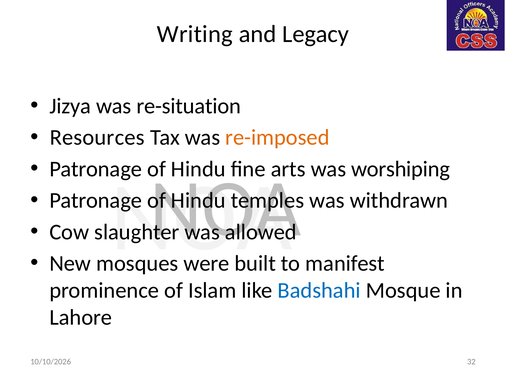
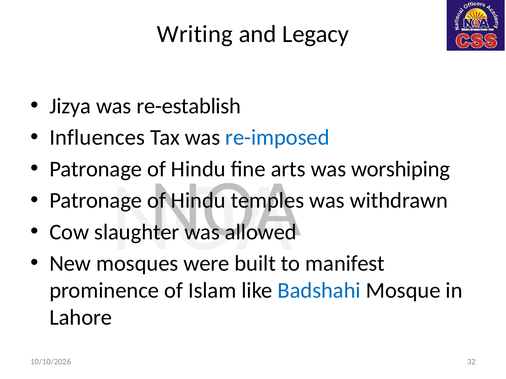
re-situation: re-situation -> re-establish
Resources: Resources -> Influences
re-imposed colour: orange -> blue
